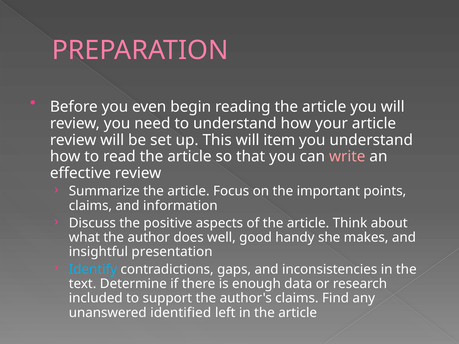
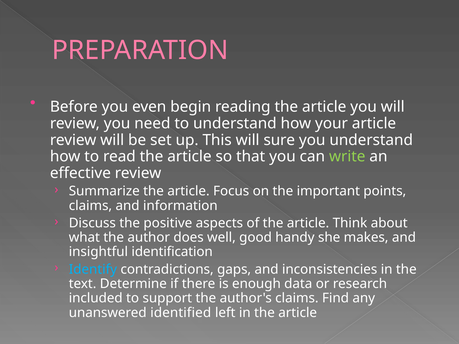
item: item -> sure
write colour: pink -> light green
presentation: presentation -> identification
